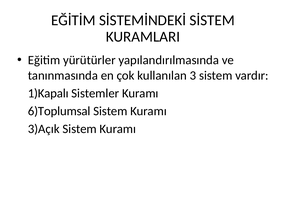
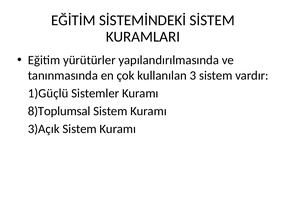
1)Kapalı: 1)Kapalı -> 1)Güçlü
6)Toplumsal: 6)Toplumsal -> 8)Toplumsal
